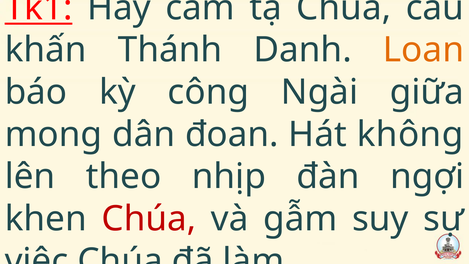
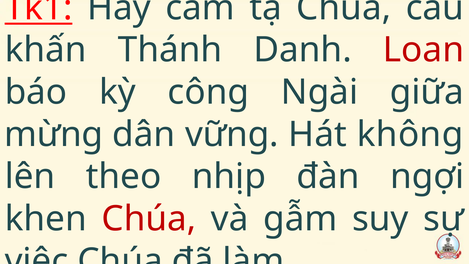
Loan colour: orange -> red
mong: mong -> mừng
đoan: đoan -> vững
